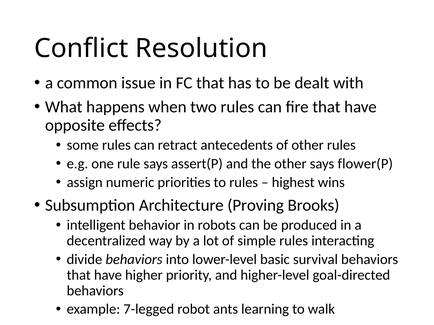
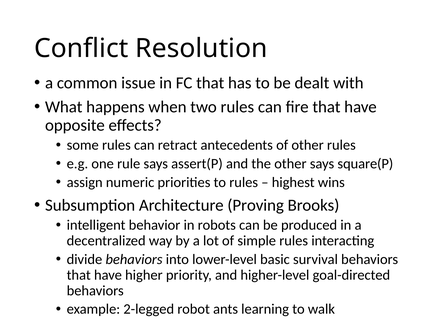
flower(P: flower(P -> square(P
7-legged: 7-legged -> 2-legged
